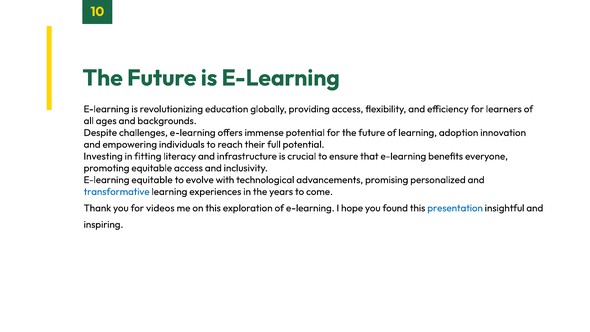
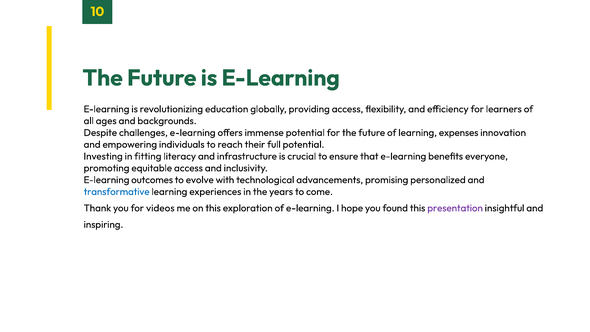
adoption: adoption -> expenses
E-learning equitable: equitable -> outcomes
presentation colour: blue -> purple
